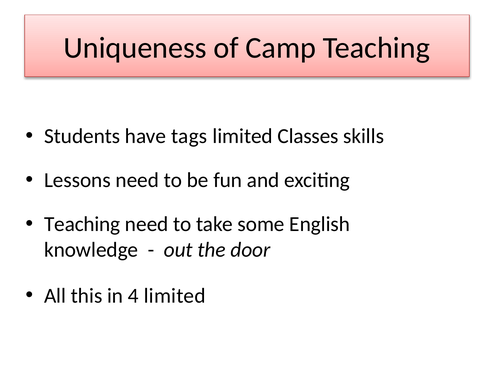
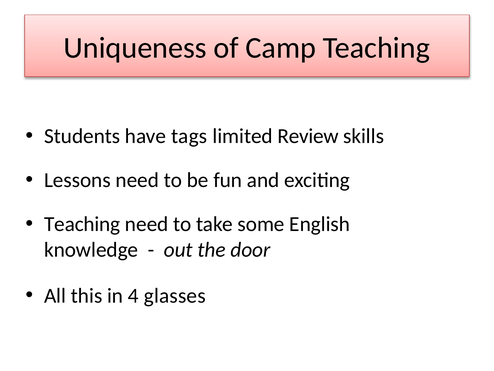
Classes: Classes -> Review
4 limited: limited -> glasses
